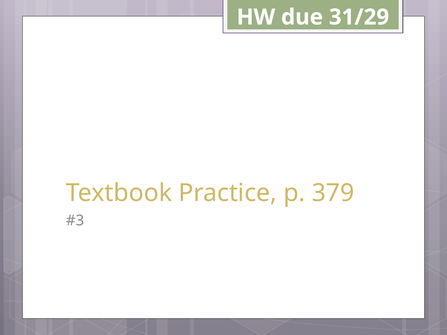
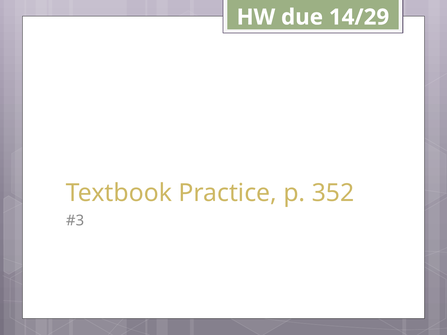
31/29: 31/29 -> 14/29
379: 379 -> 352
